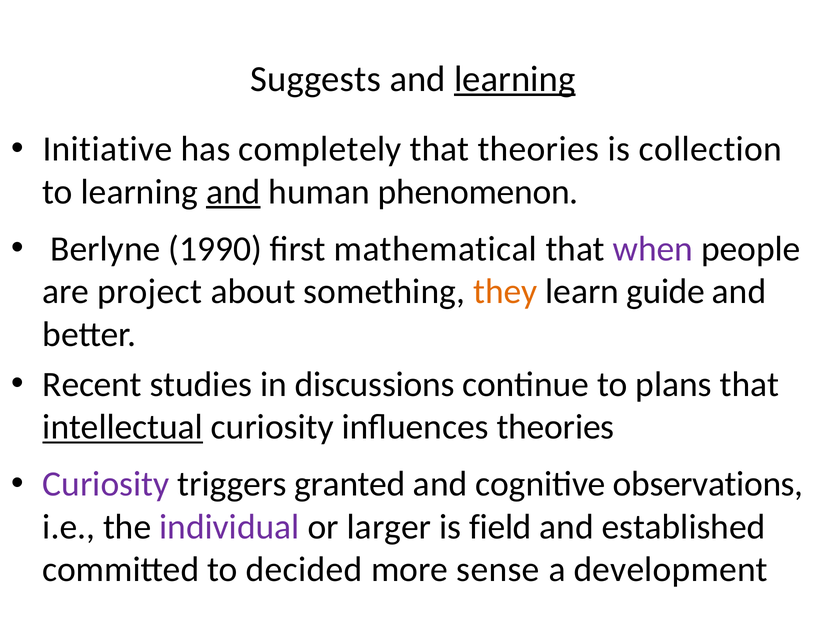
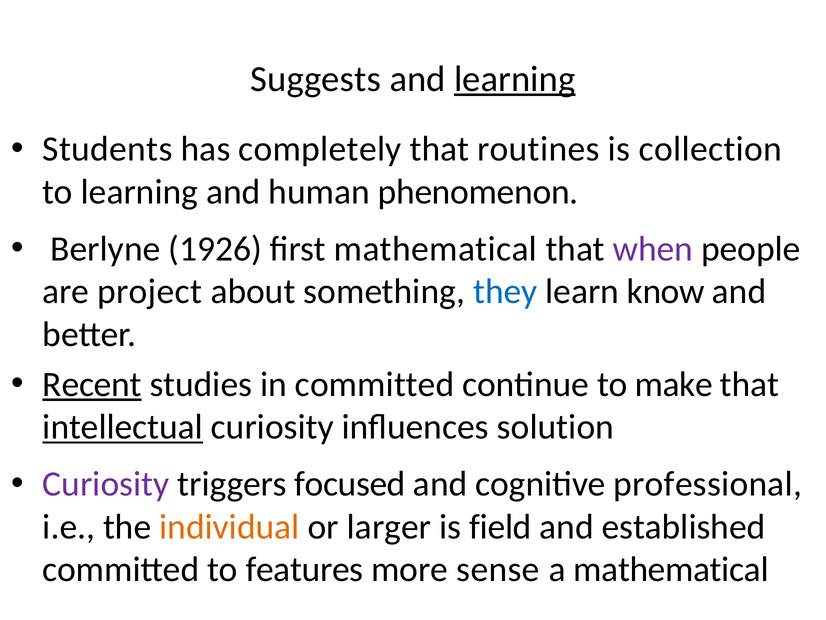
Initiative: Initiative -> Students
that theories: theories -> routines
and at (233, 192) underline: present -> none
1990: 1990 -> 1926
they colour: orange -> blue
guide: guide -> know
Recent underline: none -> present
in discussions: discussions -> committed
plans: plans -> make
influences theories: theories -> solution
granted: granted -> focused
observations: observations -> professional
individual colour: purple -> orange
decided: decided -> features
a development: development -> mathematical
